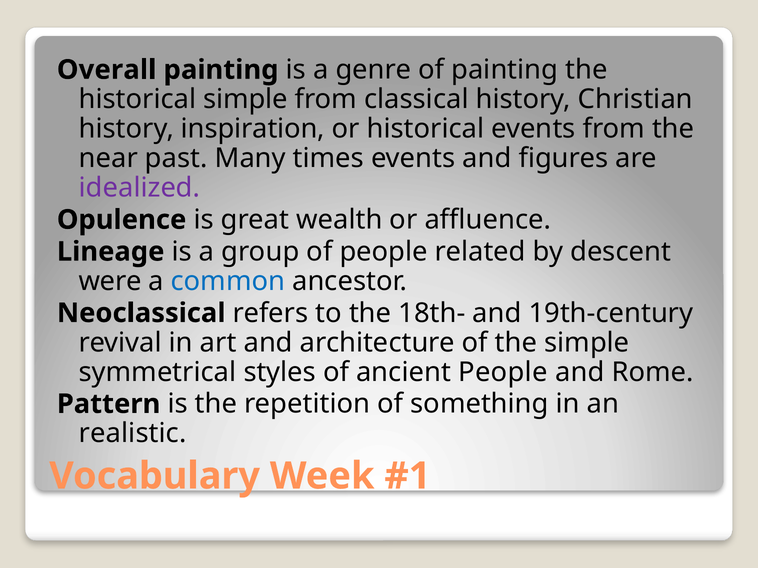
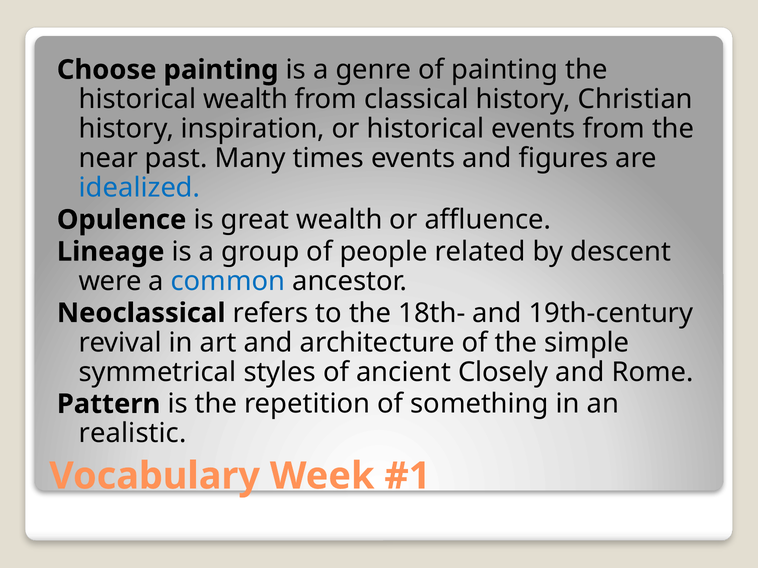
Overall: Overall -> Choose
historical simple: simple -> wealth
idealized colour: purple -> blue
ancient People: People -> Closely
